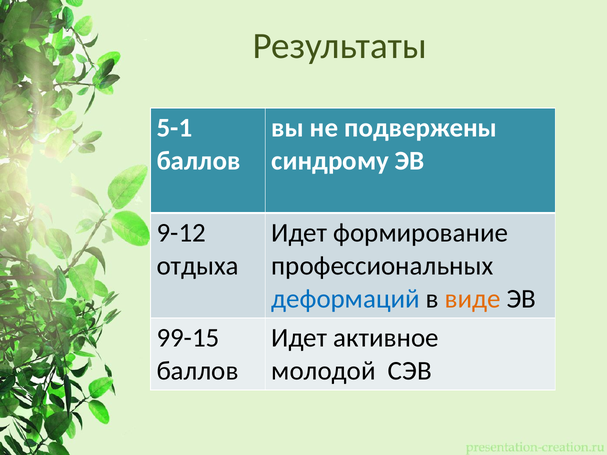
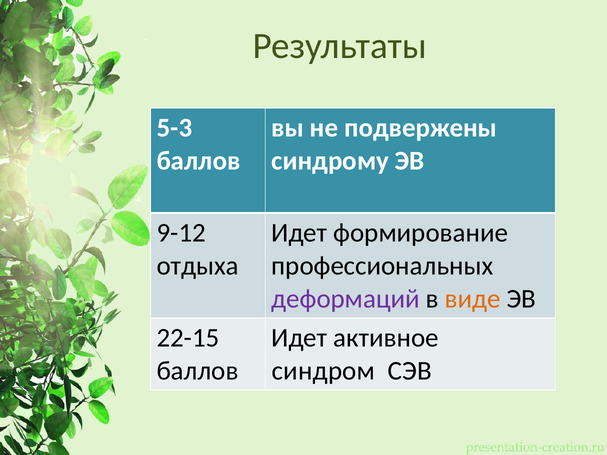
5-1: 5-1 -> 5-3
деформаций colour: blue -> purple
99-15: 99-15 -> 22-15
молодой: молодой -> синдром
